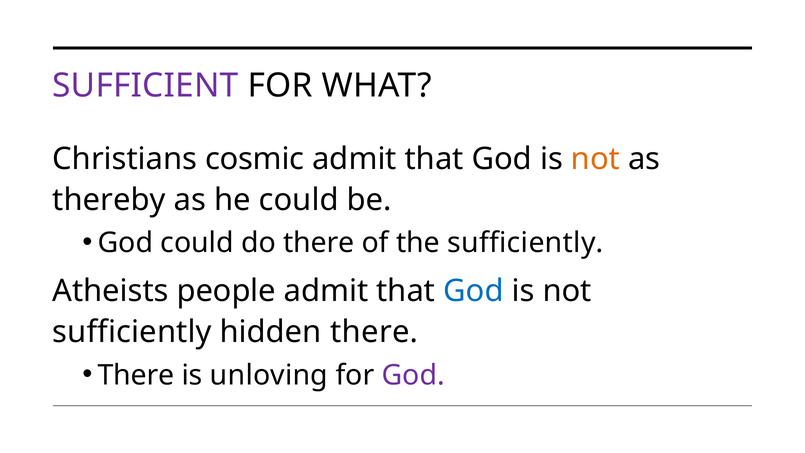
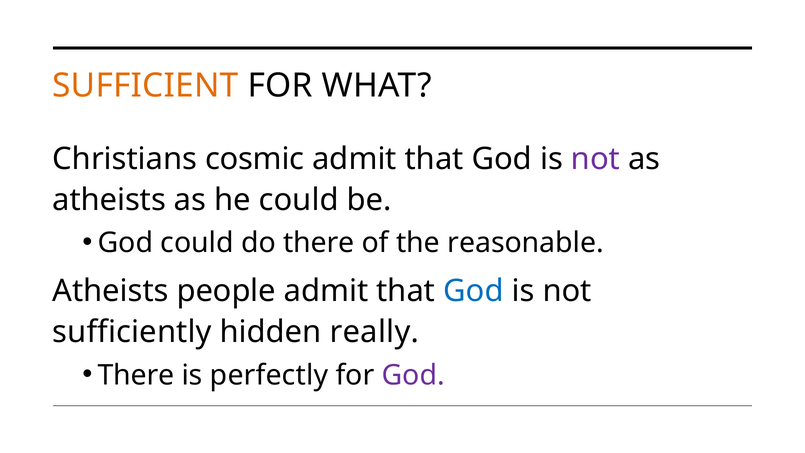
SUFFICIENT colour: purple -> orange
not at (595, 159) colour: orange -> purple
thereby at (109, 200): thereby -> atheists
the sufficiently: sufficiently -> reasonable
hidden there: there -> really
unloving: unloving -> perfectly
